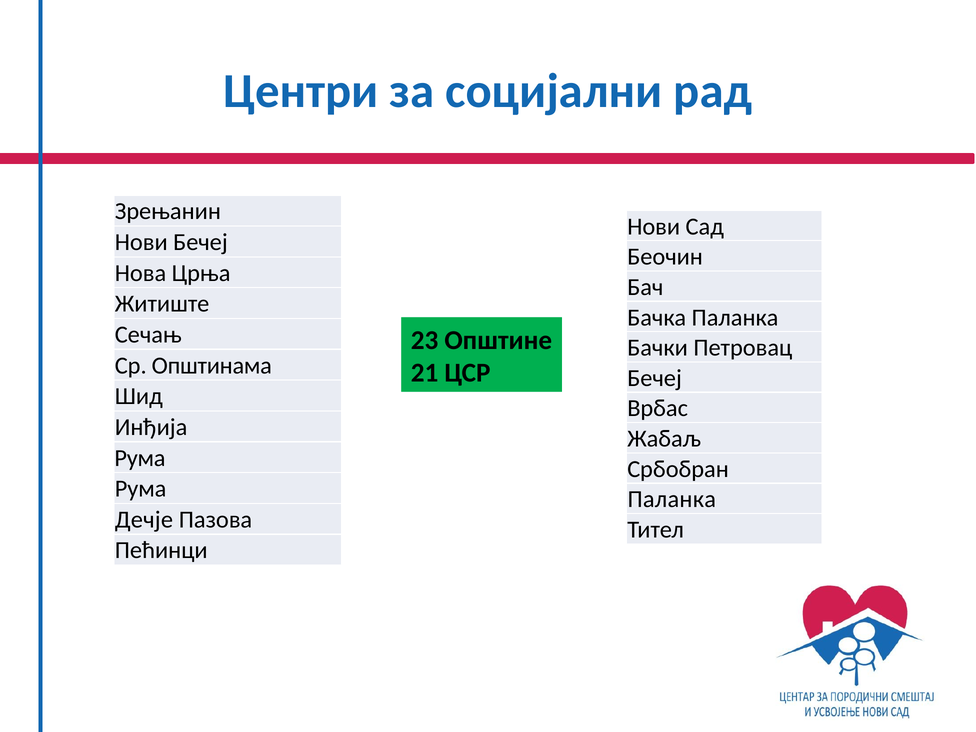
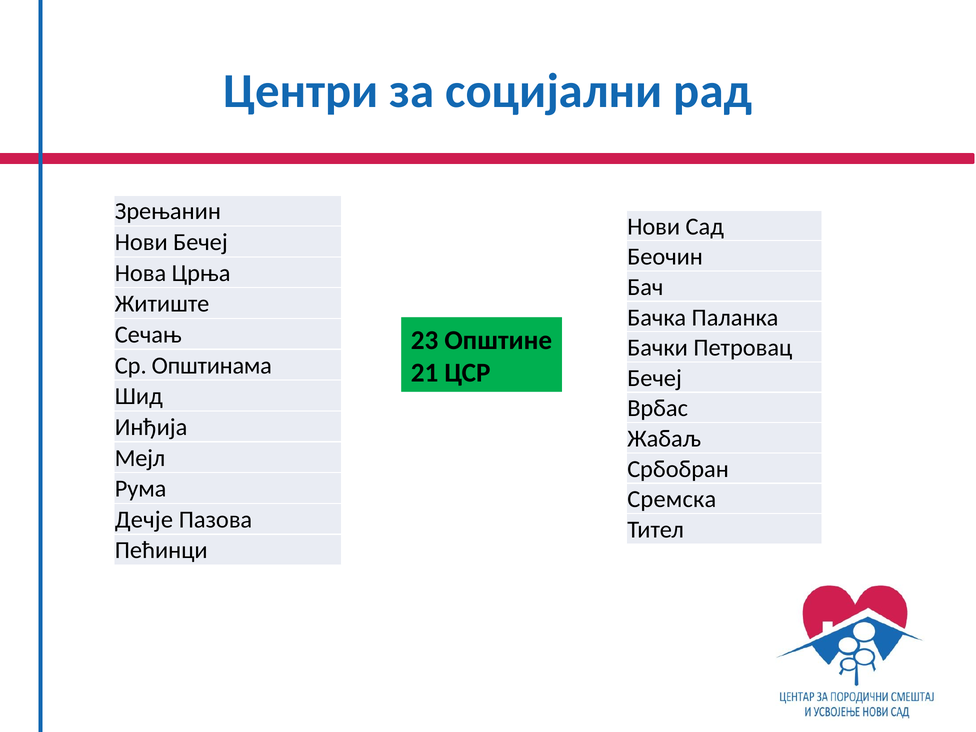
Рума at (140, 458): Рума -> Мејл
Паланка at (672, 499): Паланка -> Сремска
